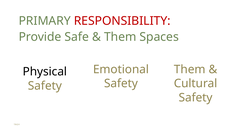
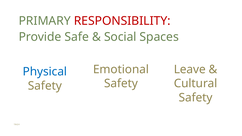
Them at (120, 37): Them -> Social
Them at (190, 69): Them -> Leave
Physical colour: black -> blue
